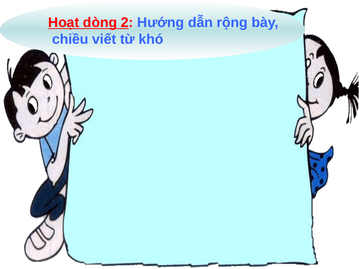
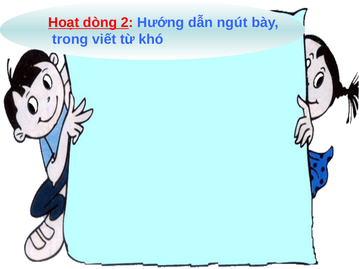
rộng: rộng -> ngút
chiều: chiều -> trong
